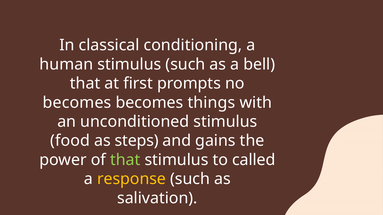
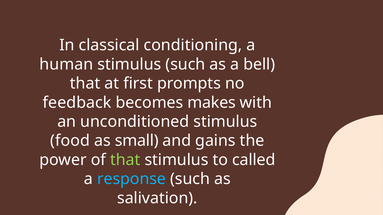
becomes at (77, 103): becomes -> feedback
things: things -> makes
steps: steps -> small
response colour: yellow -> light blue
